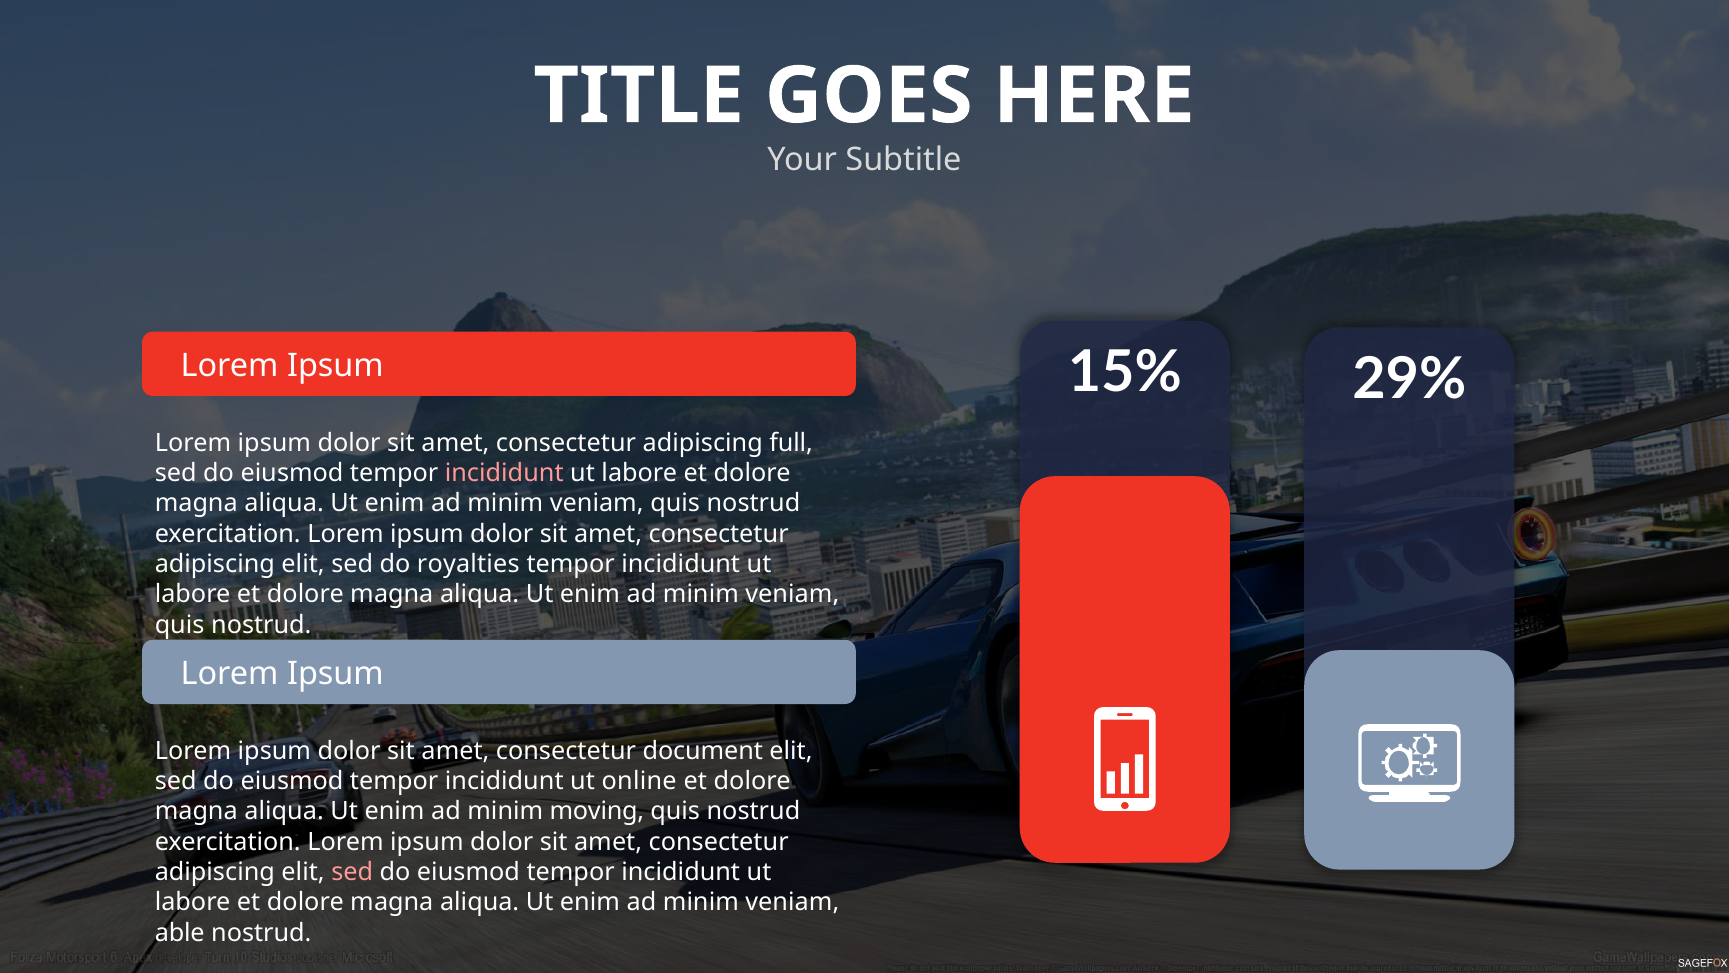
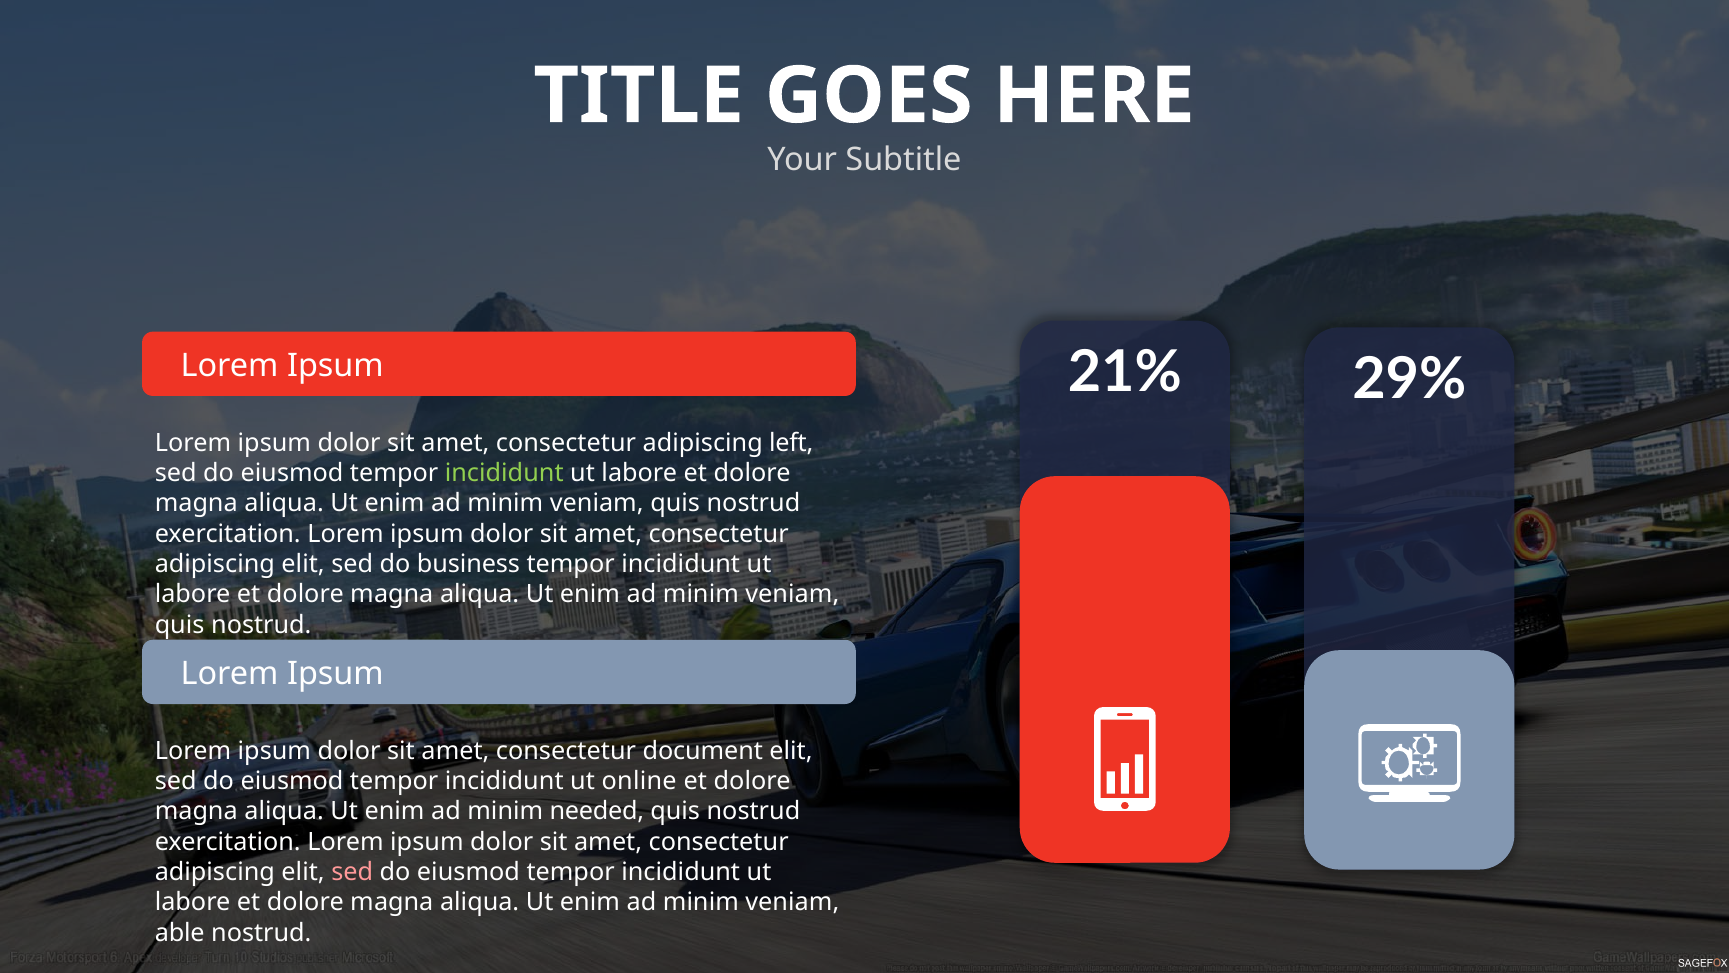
15%: 15% -> 21%
full: full -> left
incididunt at (504, 473) colour: pink -> light green
royalties: royalties -> business
moving: moving -> needed
